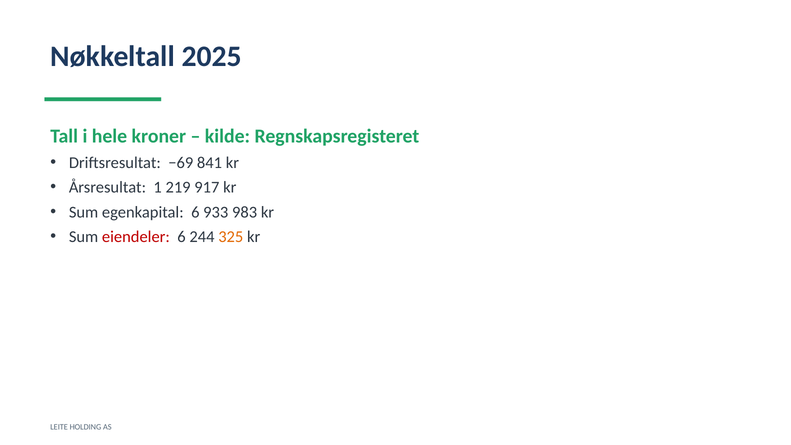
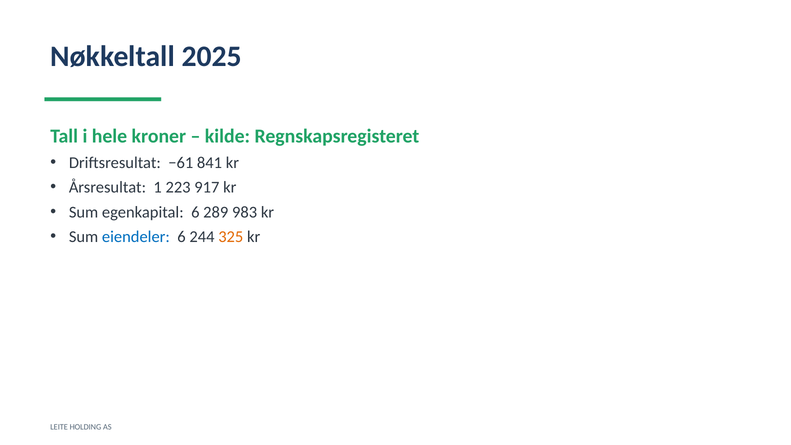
−69: −69 -> −61
219: 219 -> 223
933: 933 -> 289
eiendeler colour: red -> blue
